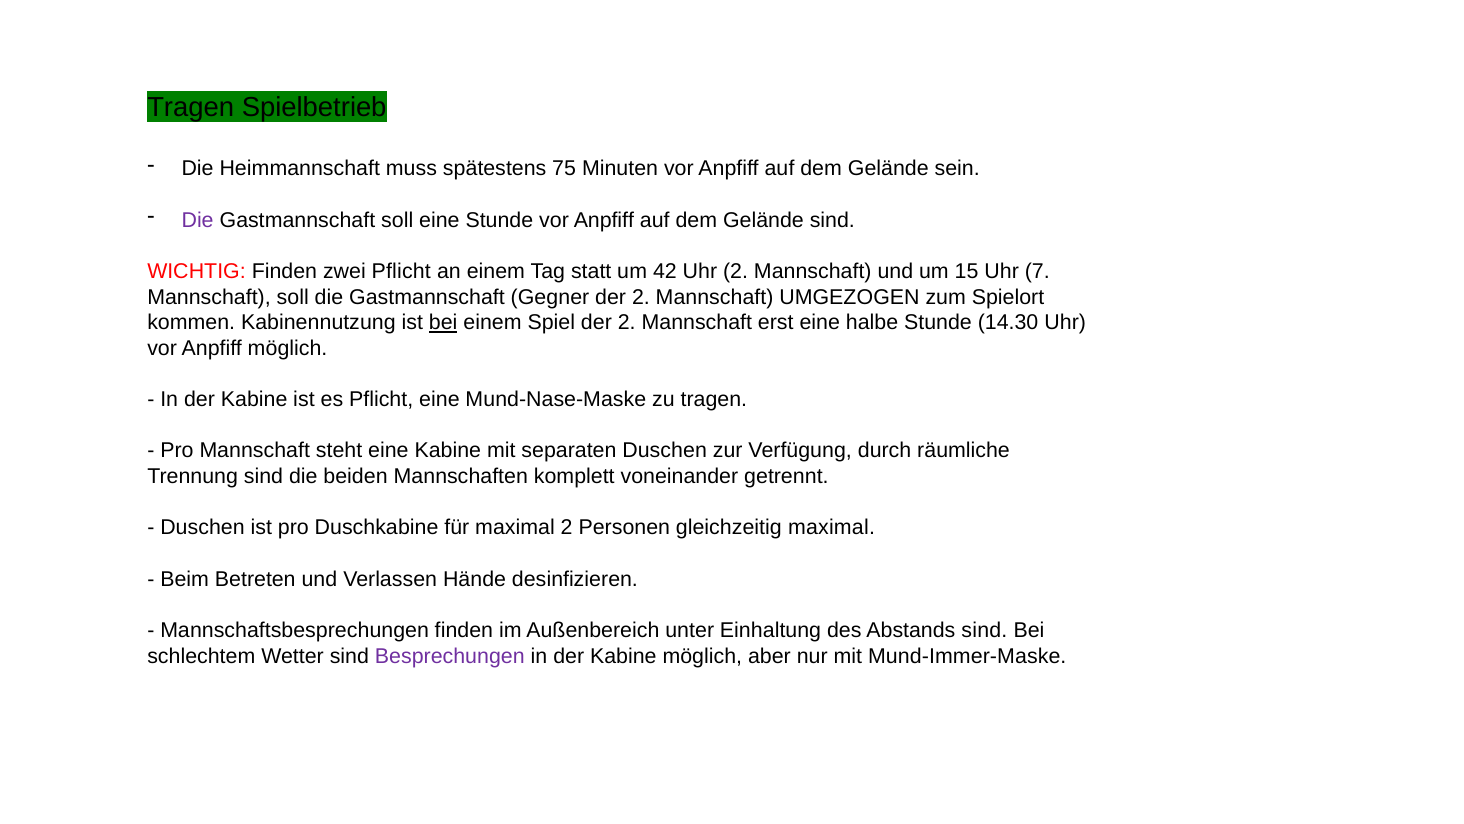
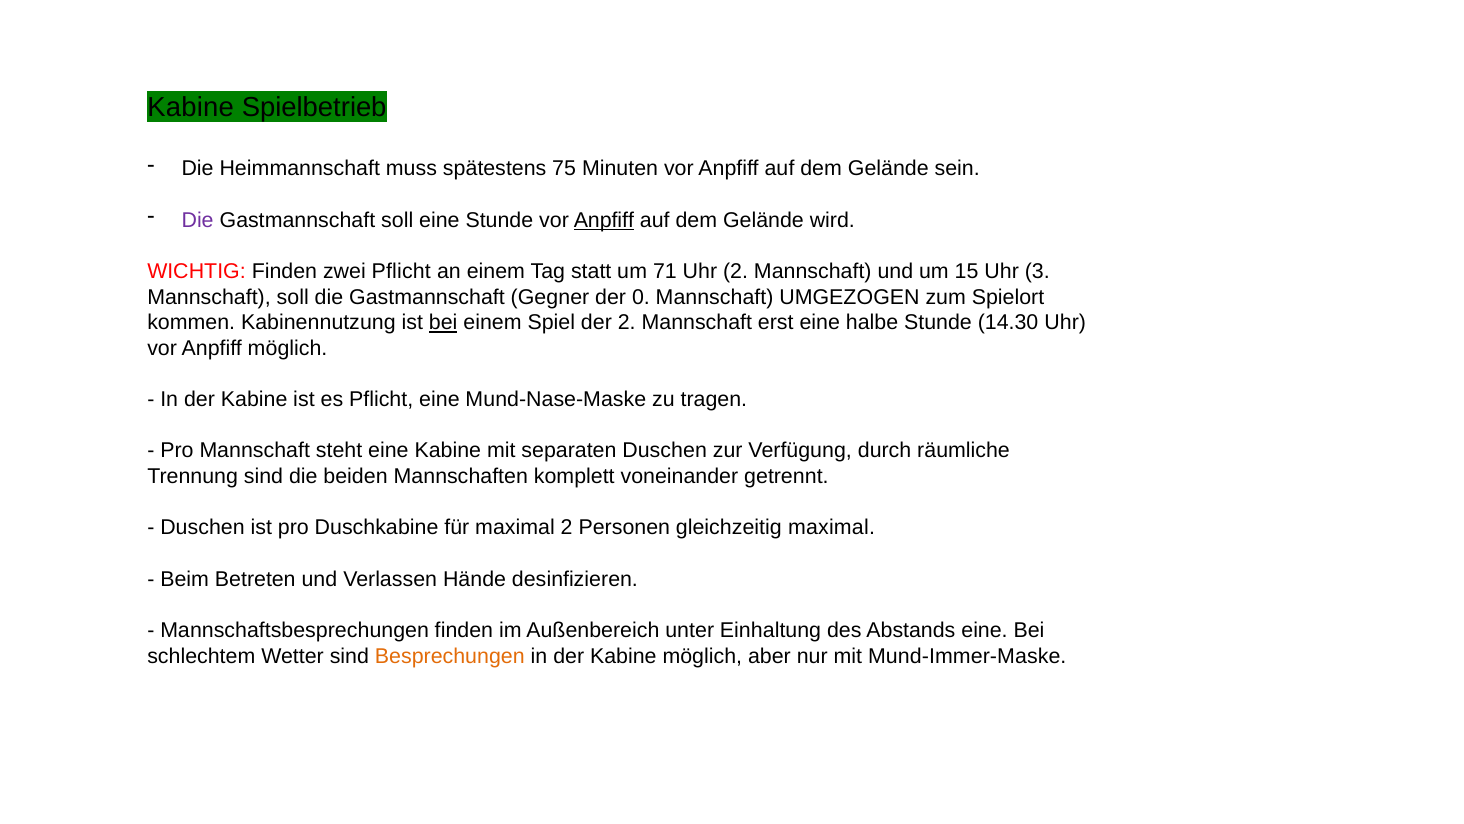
Tragen at (191, 107): Tragen -> Kabine
Anpfiff at (604, 220) underline: none -> present
Gelände sind: sind -> wird
42: 42 -> 71
7: 7 -> 3
Gegner der 2: 2 -> 0
Abstands sind: sind -> eine
Besprechungen colour: purple -> orange
